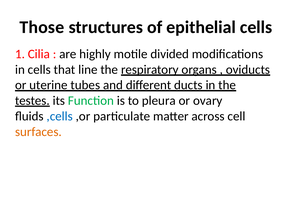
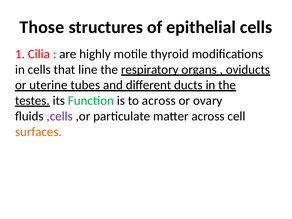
divided: divided -> thyroid
to pleura: pleura -> across
,cells colour: blue -> purple
